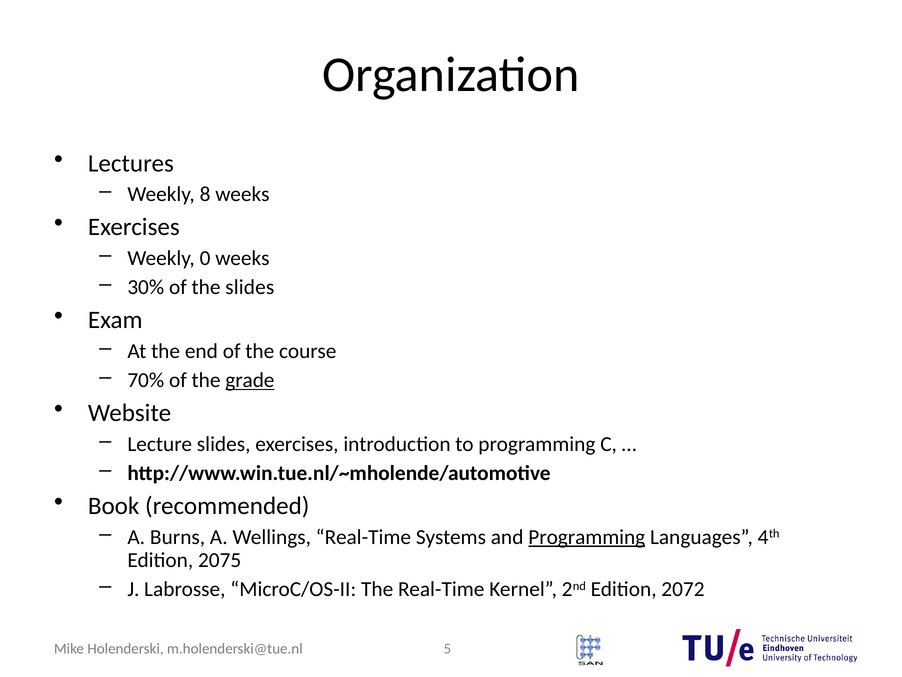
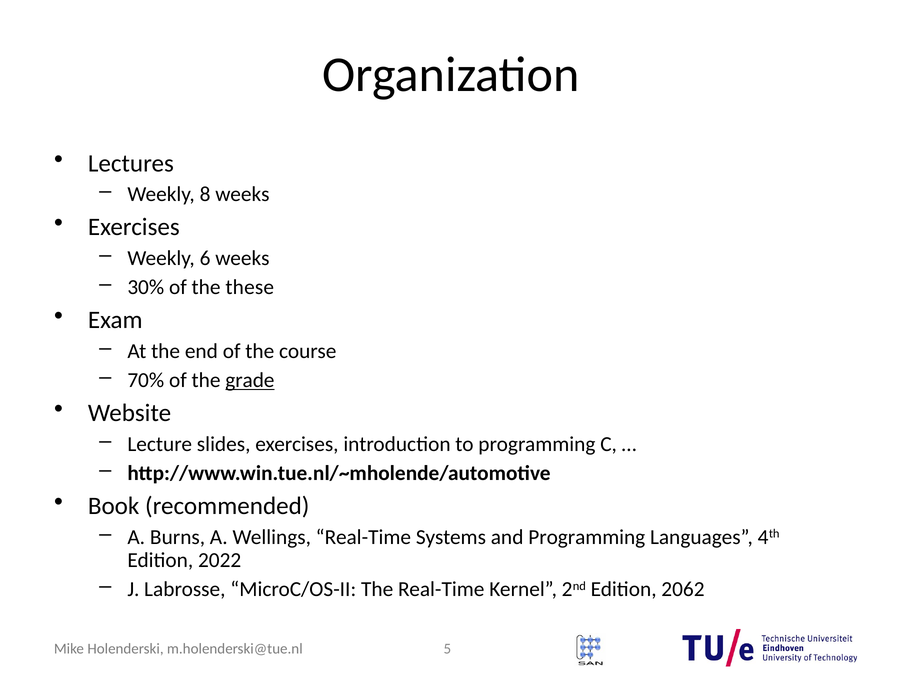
0: 0 -> 6
the slides: slides -> these
Programming at (587, 537) underline: present -> none
2075: 2075 -> 2022
2072: 2072 -> 2062
